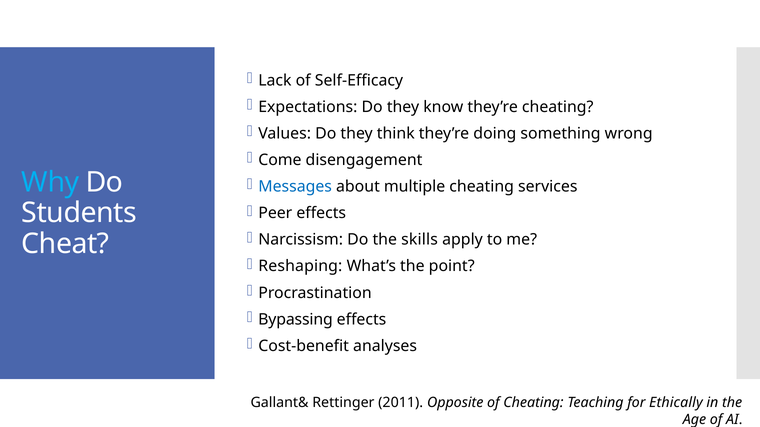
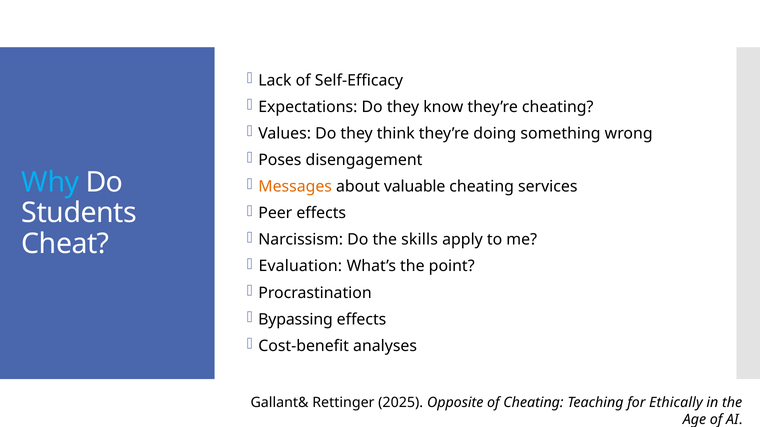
Come: Come -> Poses
Messages colour: blue -> orange
multiple: multiple -> valuable
Reshaping: Reshaping -> Evaluation
2011: 2011 -> 2025
